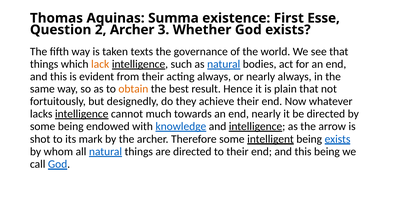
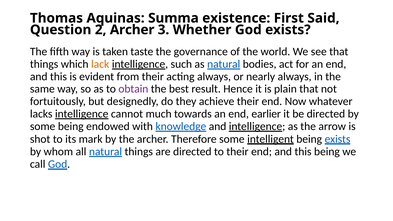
Esse: Esse -> Said
texts: texts -> taste
obtain colour: orange -> purple
end nearly: nearly -> earlier
